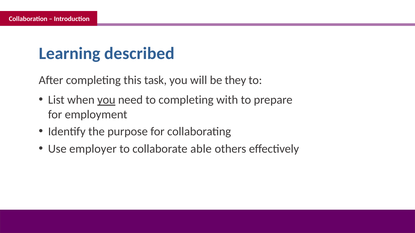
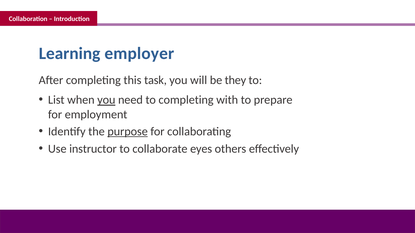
described: described -> employer
purpose underline: none -> present
employer: employer -> instructor
able: able -> eyes
